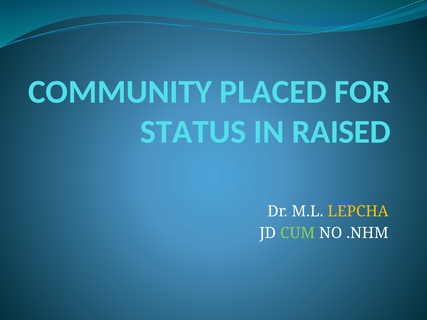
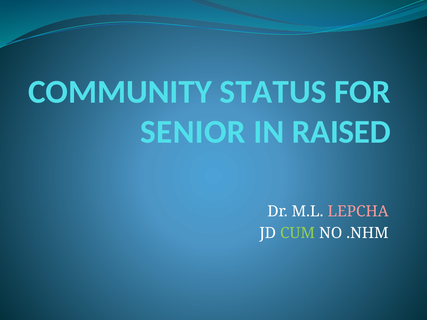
PLACED: PLACED -> STATUS
STATUS: STATUS -> SENIOR
LEPCHA colour: yellow -> pink
